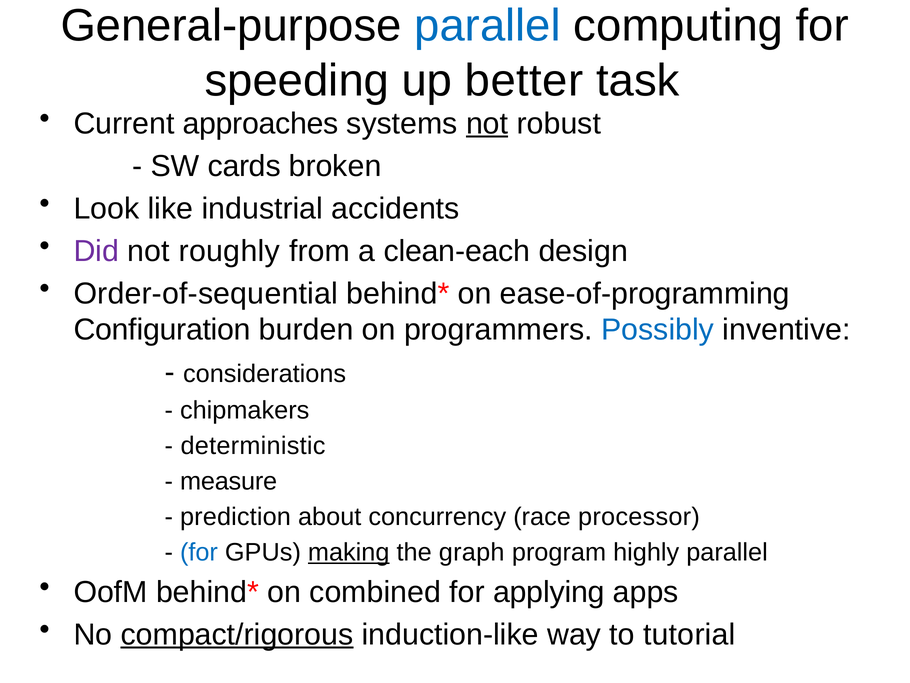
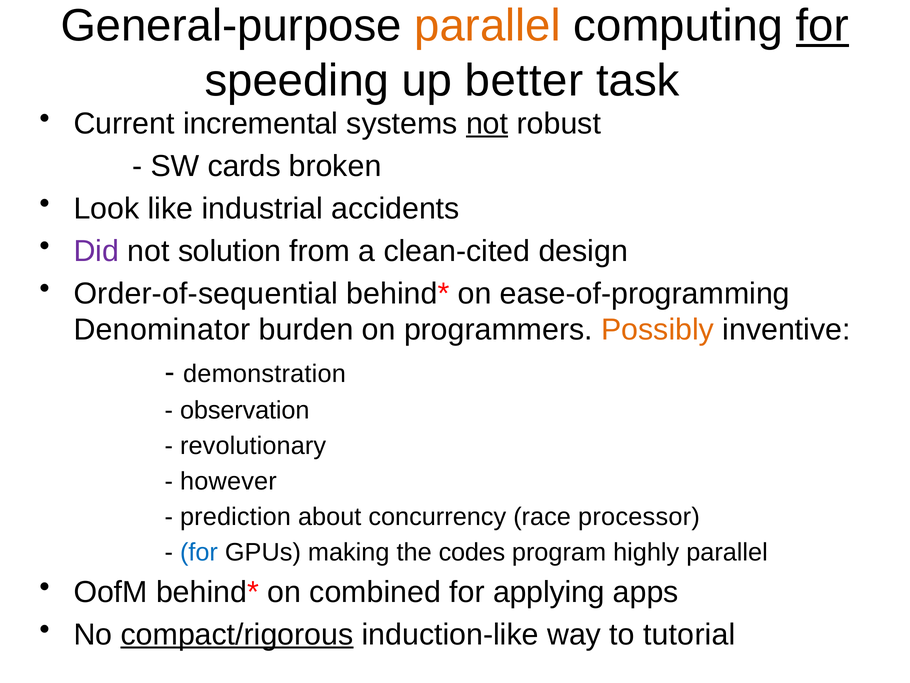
parallel at (488, 26) colour: blue -> orange
for at (822, 26) underline: none -> present
approaches: approaches -> incremental
roughly: roughly -> solution
clean-each: clean-each -> clean-cited
Configuration: Configuration -> Denominator
Possibly colour: blue -> orange
considerations: considerations -> demonstration
chipmakers: chipmakers -> observation
deterministic: deterministic -> revolutionary
measure: measure -> however
making underline: present -> none
graph: graph -> codes
